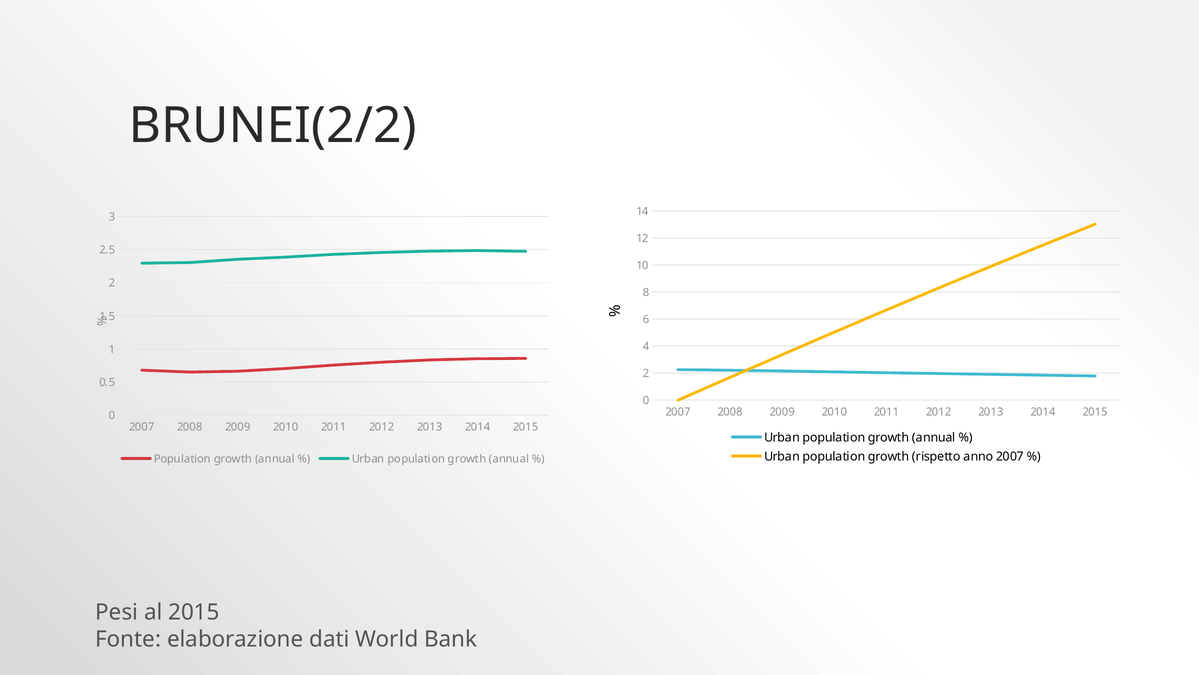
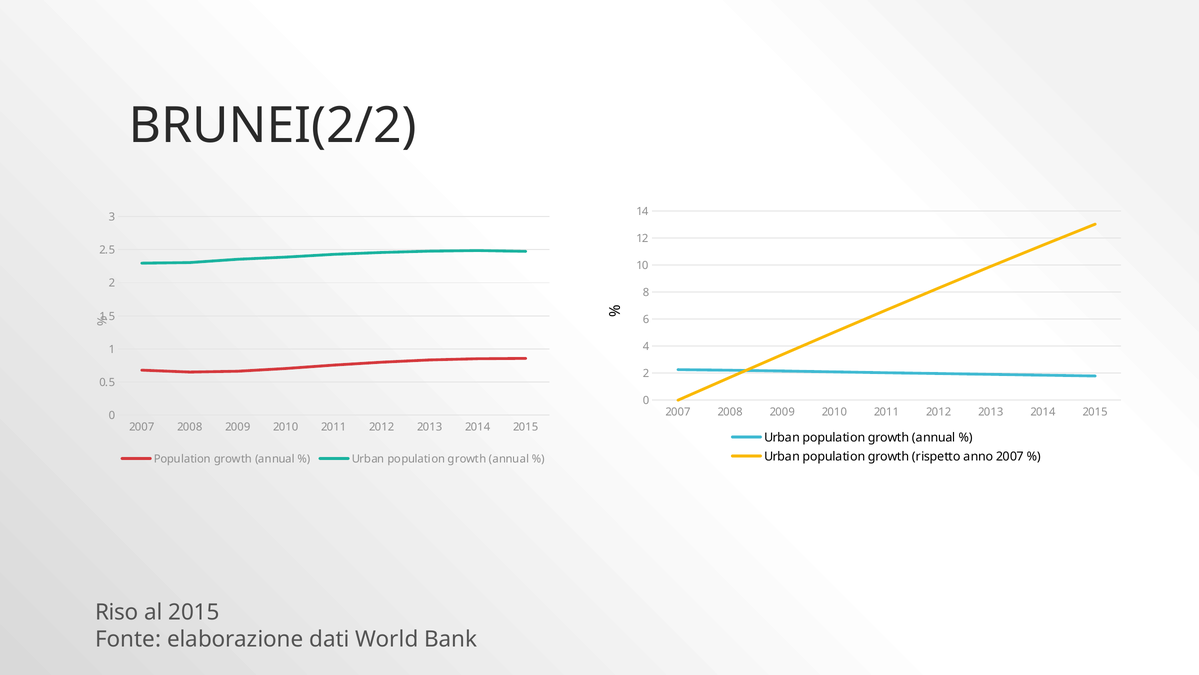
Pesi: Pesi -> Riso
